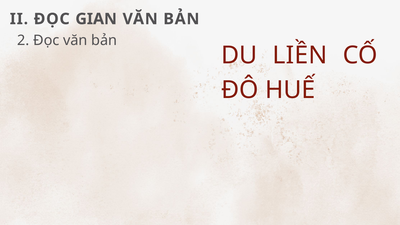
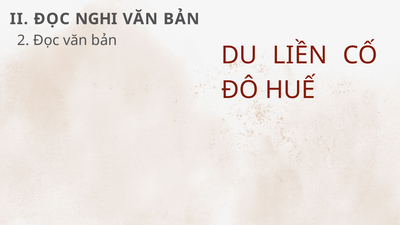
GIAN: GIAN -> NGHI
